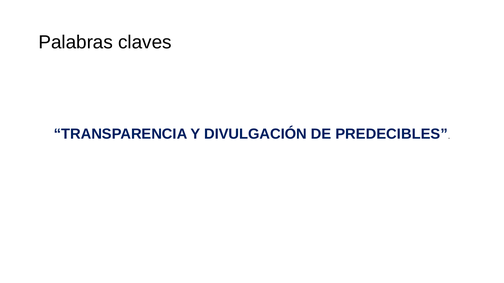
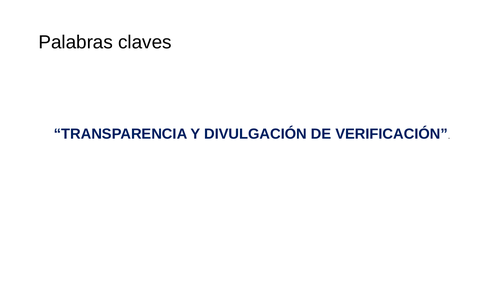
PREDECIBLES: PREDECIBLES -> VERIFICACIÓN
